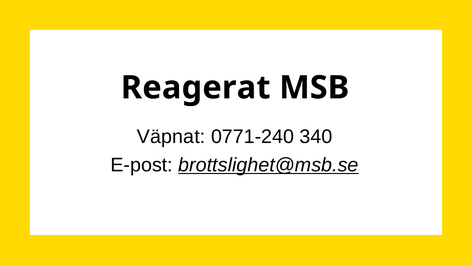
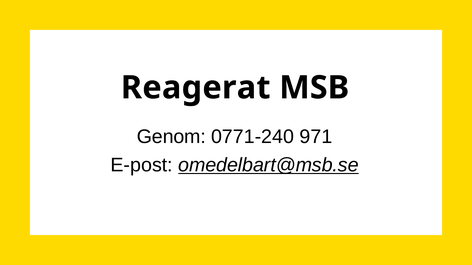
Väpnat: Väpnat -> Genom
340: 340 -> 971
brottslighet@msb.se: brottslighet@msb.se -> omedelbart@msb.se
